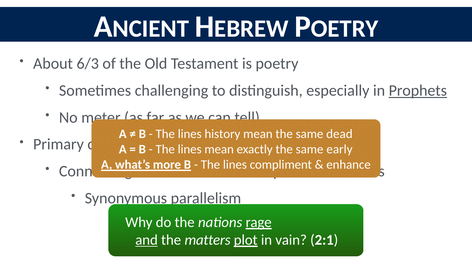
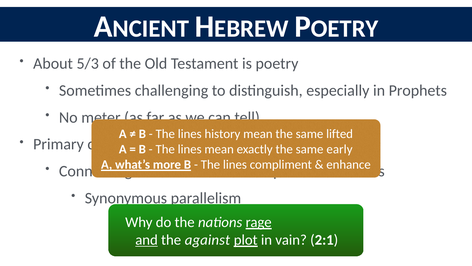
6/3: 6/3 -> 5/3
Prophets underline: present -> none
dead: dead -> lifted
matters: matters -> against
